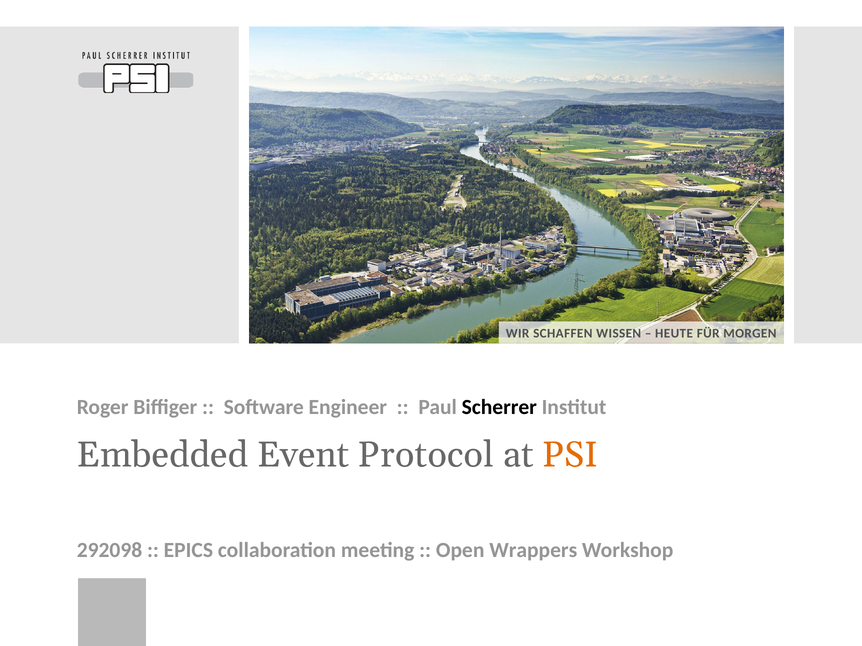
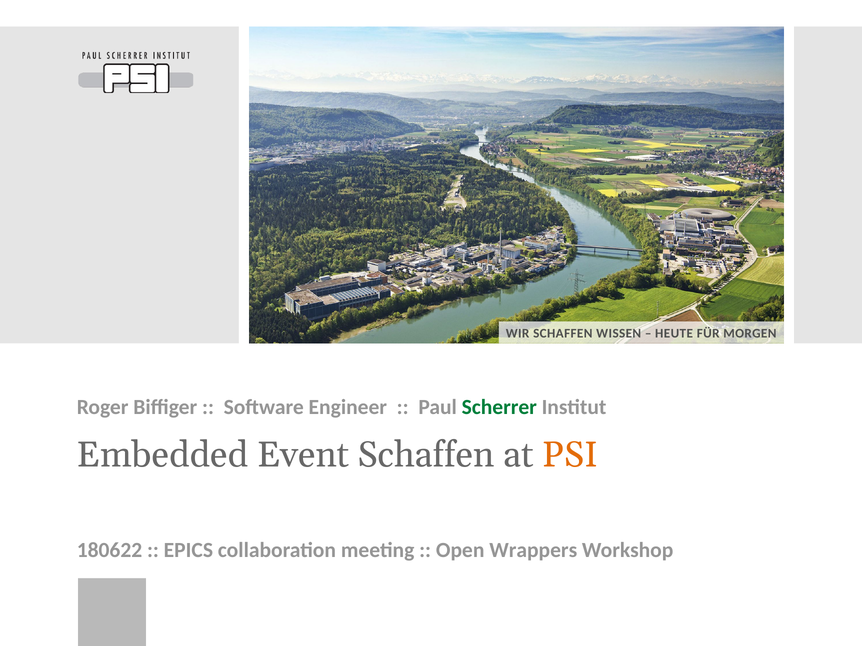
Scherrer colour: black -> green
Event Protocol: Protocol -> Schaffen
292098: 292098 -> 180622
